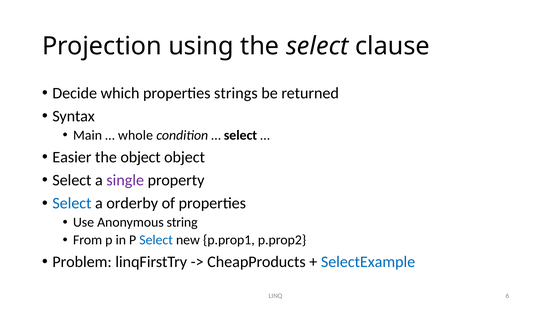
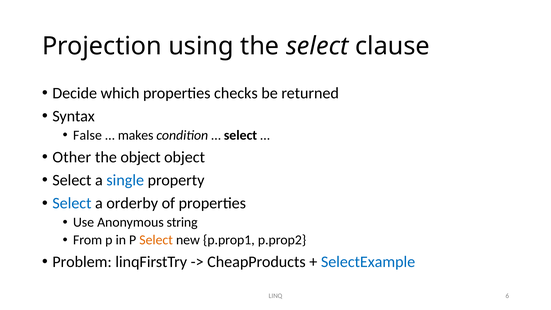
strings: strings -> checks
Main: Main -> False
whole: whole -> makes
Easier: Easier -> Other
single colour: purple -> blue
Select at (156, 240) colour: blue -> orange
